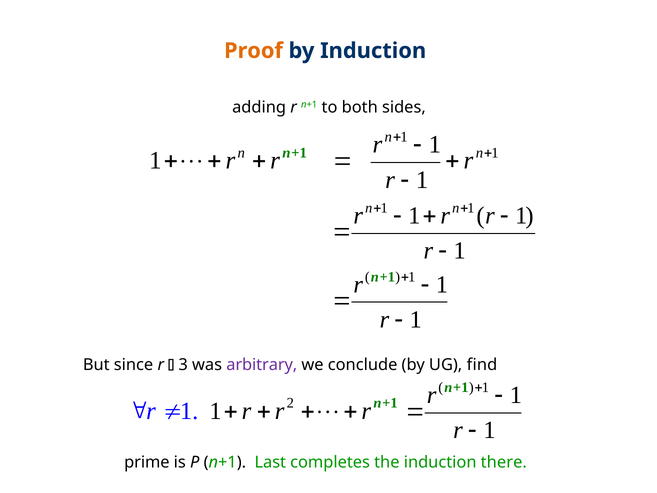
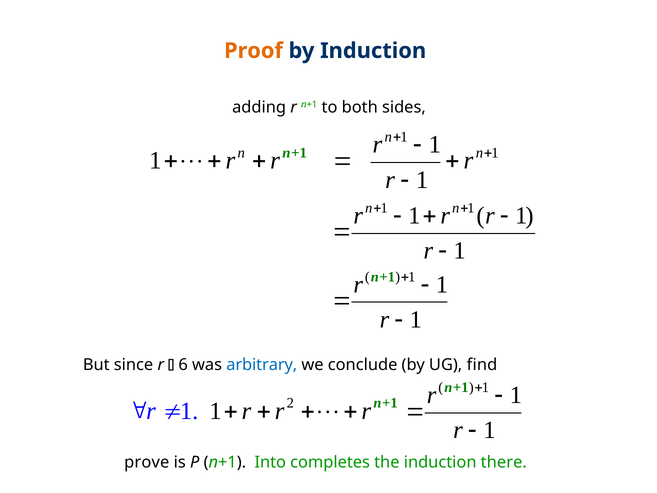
3: 3 -> 6
arbitrary colour: purple -> blue
prime: prime -> prove
Last: Last -> Into
